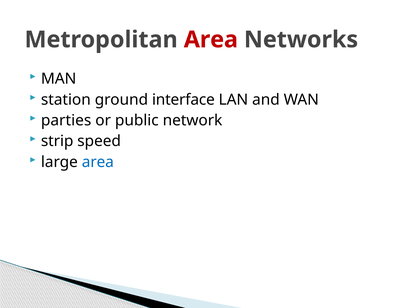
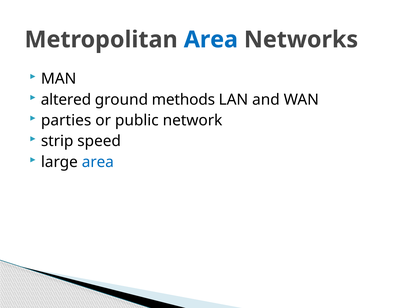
Area at (211, 40) colour: red -> blue
station: station -> altered
interface: interface -> methods
